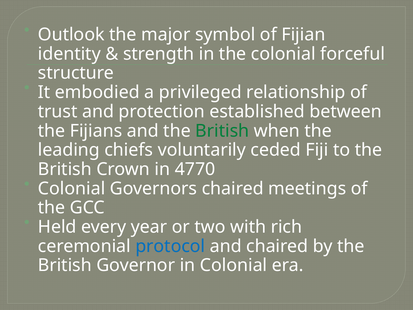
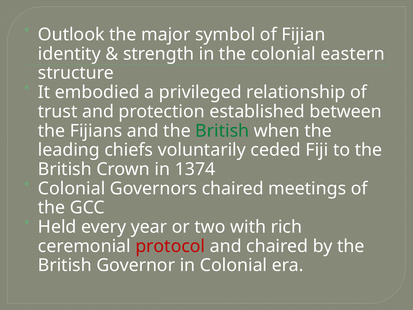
forceful: forceful -> eastern
4770: 4770 -> 1374
protocol colour: blue -> red
